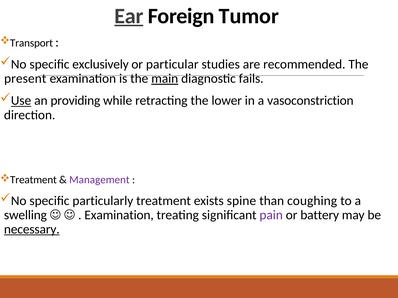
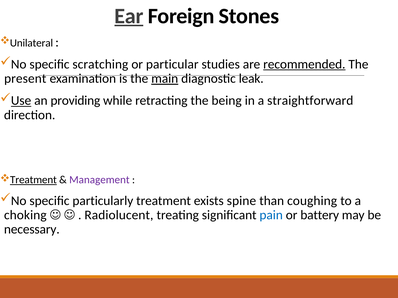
Tumor: Tumor -> Stones
Transport: Transport -> Unilateral
exclusively: exclusively -> scratching
recommended underline: none -> present
fails: fails -> leak
lower: lower -> being
vasoconstriction: vasoconstriction -> straightforward
Treatment at (33, 180) underline: none -> present
swelling: swelling -> choking
Examination at (119, 215): Examination -> Radiolucent
pain colour: purple -> blue
necessary underline: present -> none
